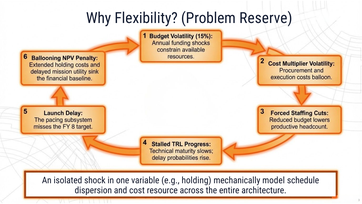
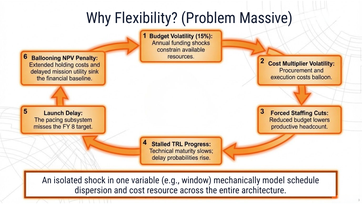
Reserve: Reserve -> Massive
holding: holding -> window
